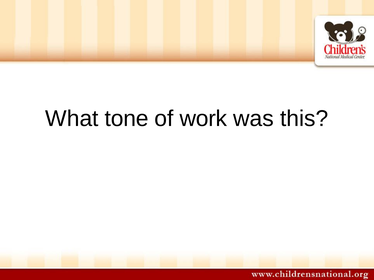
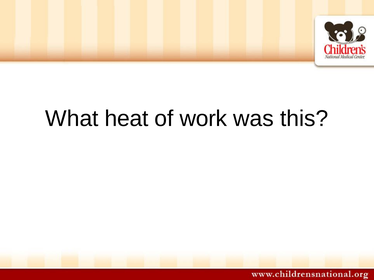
tone: tone -> heat
